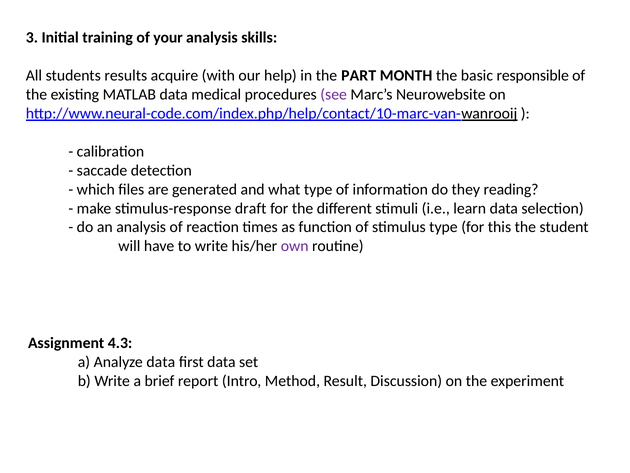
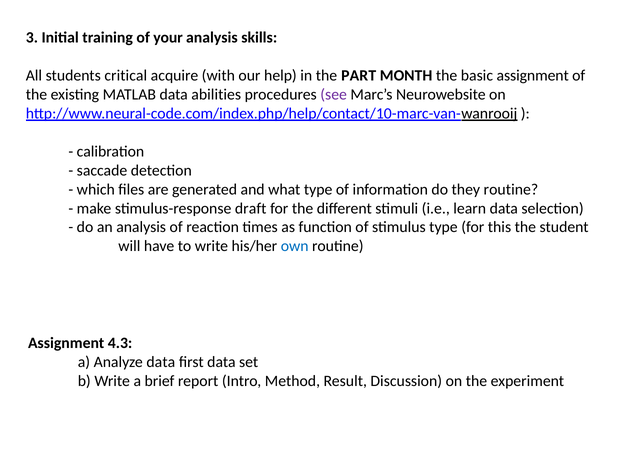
results: results -> critical
basic responsible: responsible -> assignment
medical: medical -> abilities
they reading: reading -> routine
own colour: purple -> blue
